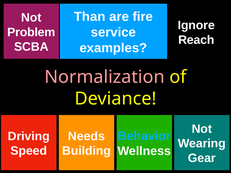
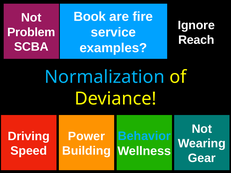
Than: Than -> Book
Normalization colour: pink -> light blue
Needs: Needs -> Power
